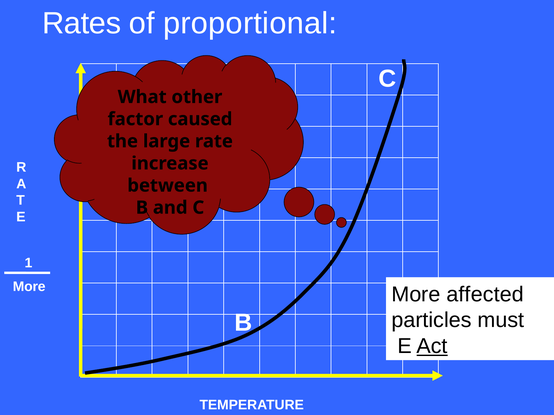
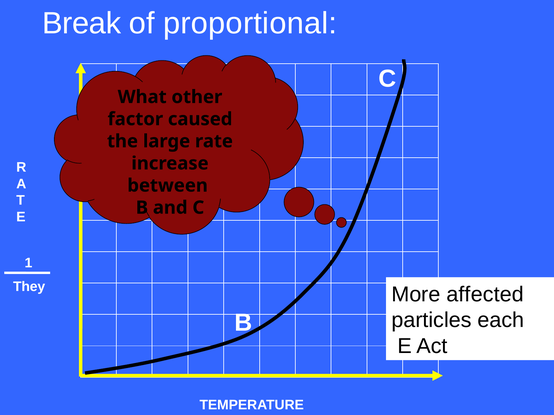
Rates: Rates -> Break
More at (29, 287): More -> They
must: must -> each
Act underline: present -> none
